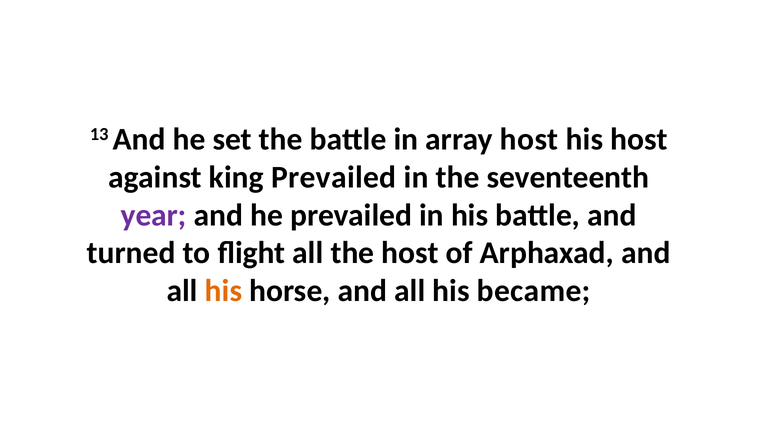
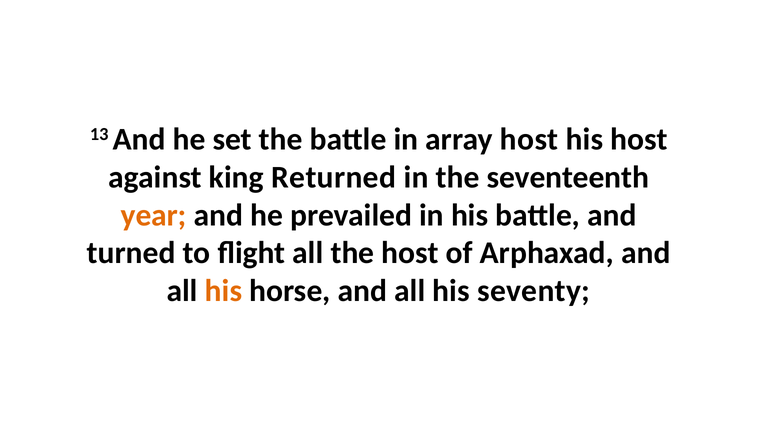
king Prevailed: Prevailed -> Returned
year colour: purple -> orange
became: became -> seventy
